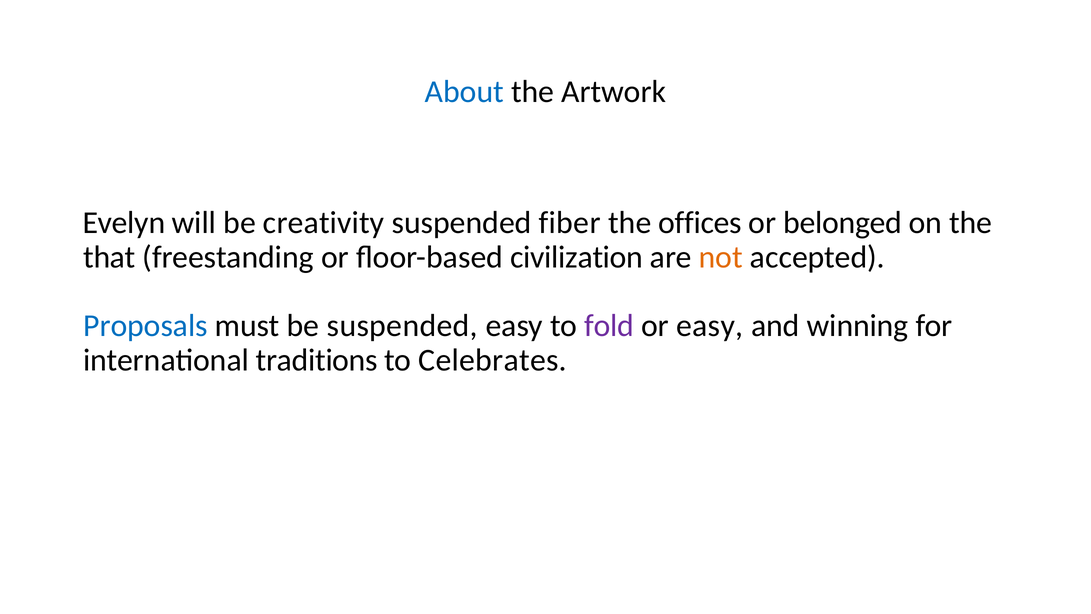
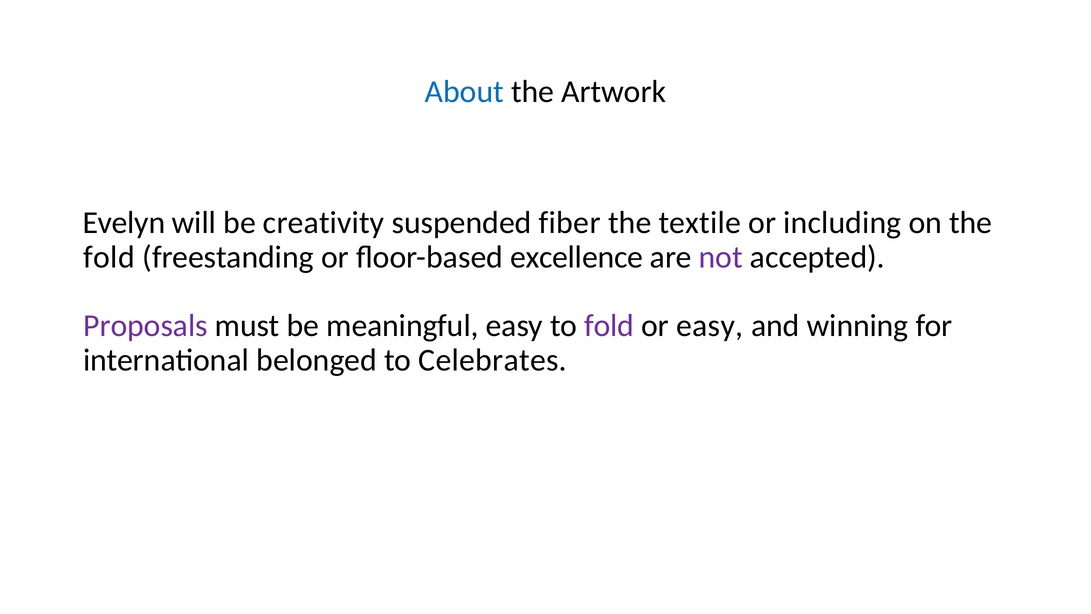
offices: offices -> textile
belonged: belonged -> including
that at (109, 257): that -> fold
civilization: civilization -> excellence
not colour: orange -> purple
Proposals colour: blue -> purple
be suspended: suspended -> meaningful
traditions: traditions -> belonged
